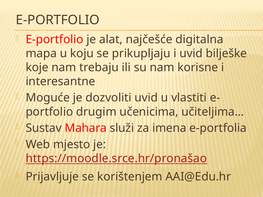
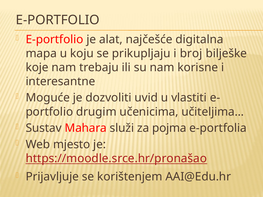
i uvid: uvid -> broj
imena: imena -> pojma
